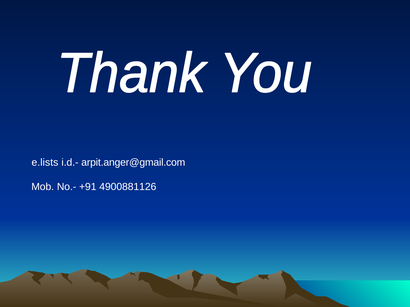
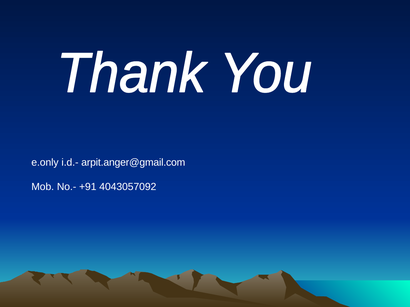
e.lists: e.lists -> e.only
4900881126: 4900881126 -> 4043057092
